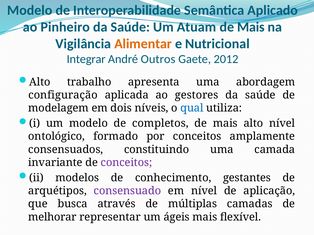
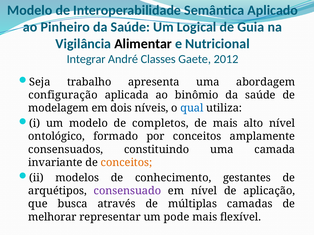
Atuam: Atuam -> Logical
Mais at (251, 27): Mais -> Guia
Alimentar colour: orange -> black
Outros: Outros -> Classes
Alto at (40, 82): Alto -> Seja
gestores: gestores -> binômio
conceitos at (126, 163) colour: purple -> orange
ágeis: ágeis -> pode
